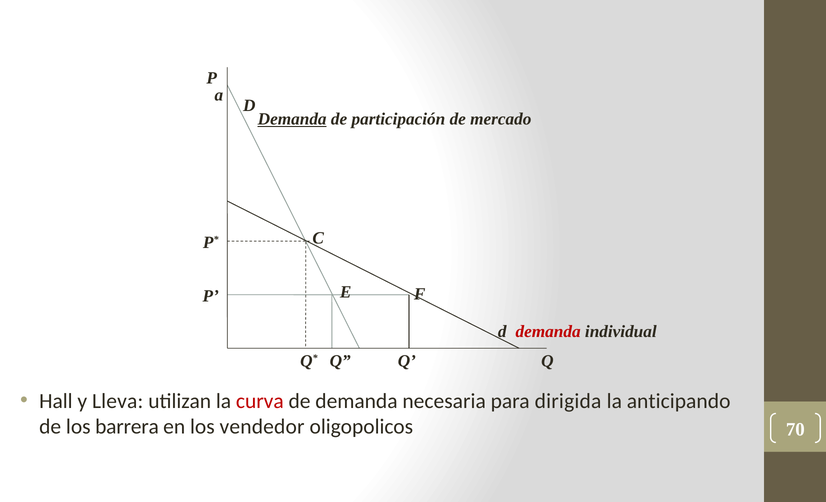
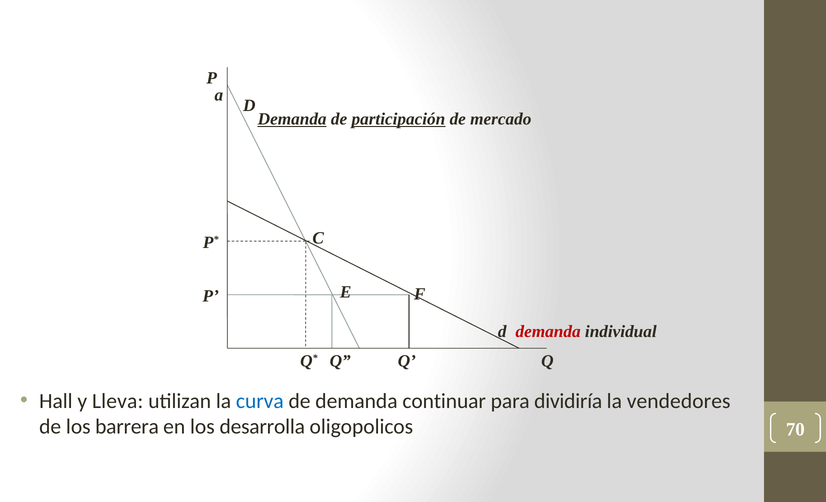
participación underline: none -> present
curva colour: red -> blue
necesaria: necesaria -> continuar
dirigida: dirigida -> dividiría
anticipando: anticipando -> vendedores
vendedor: vendedor -> desarrolla
